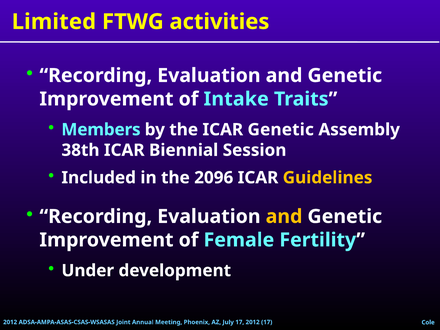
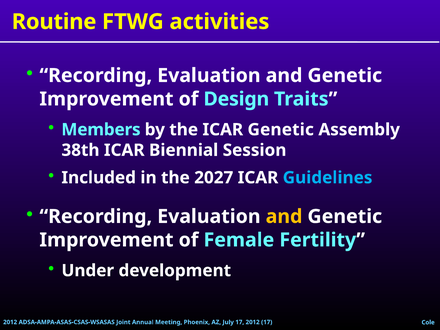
Limited: Limited -> Routine
Intake: Intake -> Design
2096: 2096 -> 2027
Guidelines colour: yellow -> light blue
